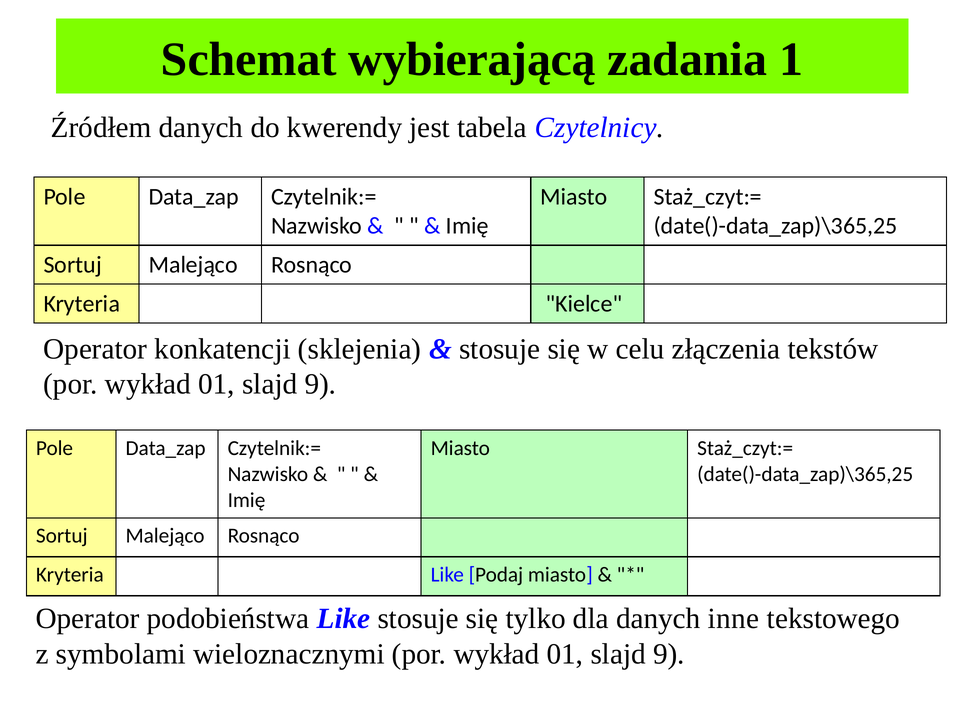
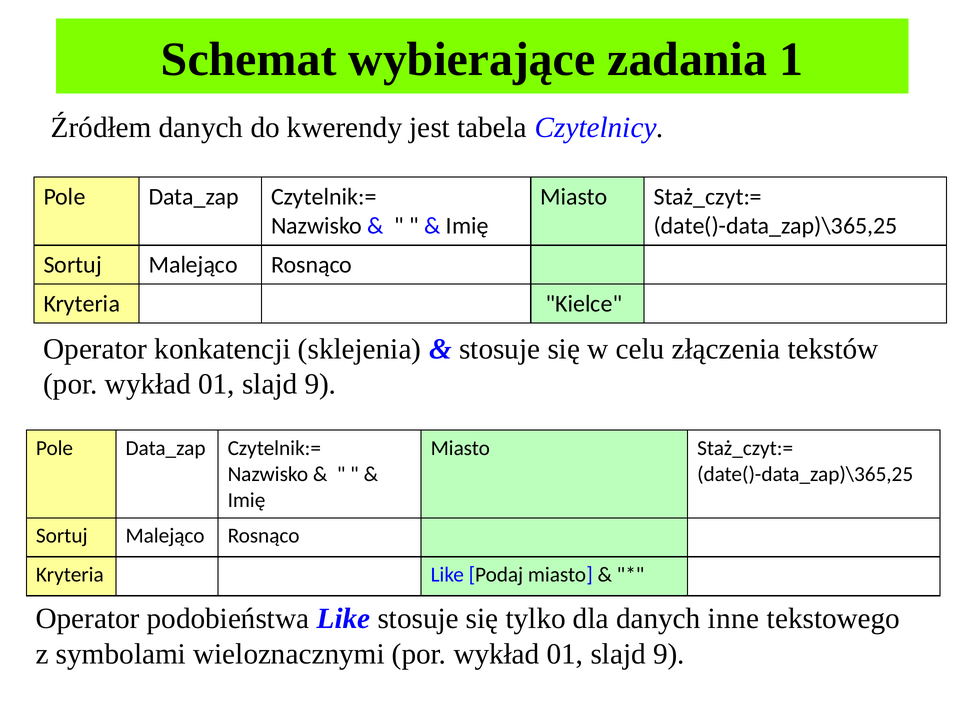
wybierającą: wybierającą -> wybierające
